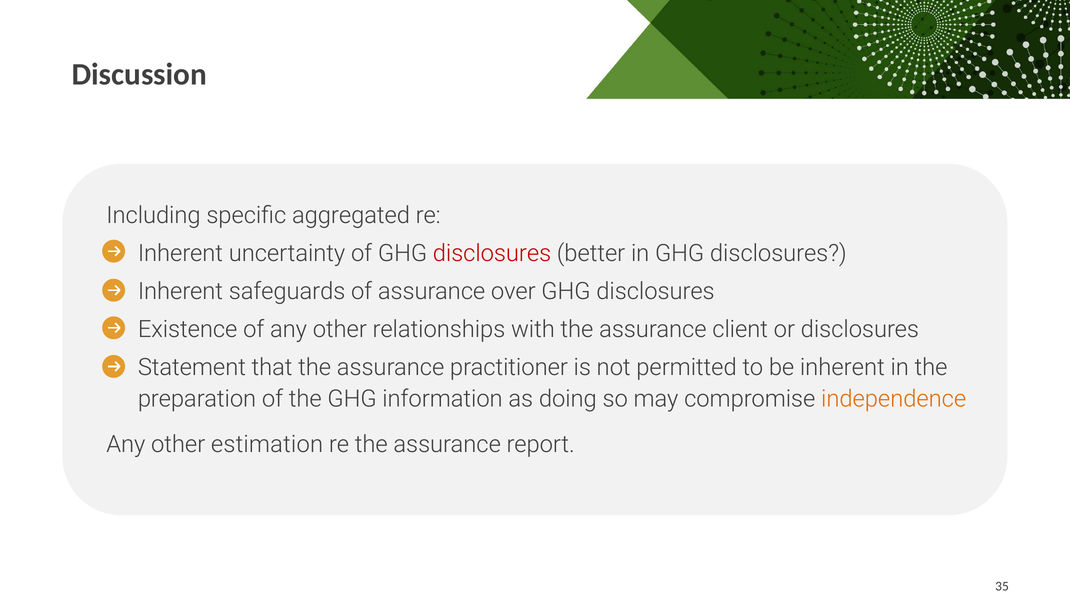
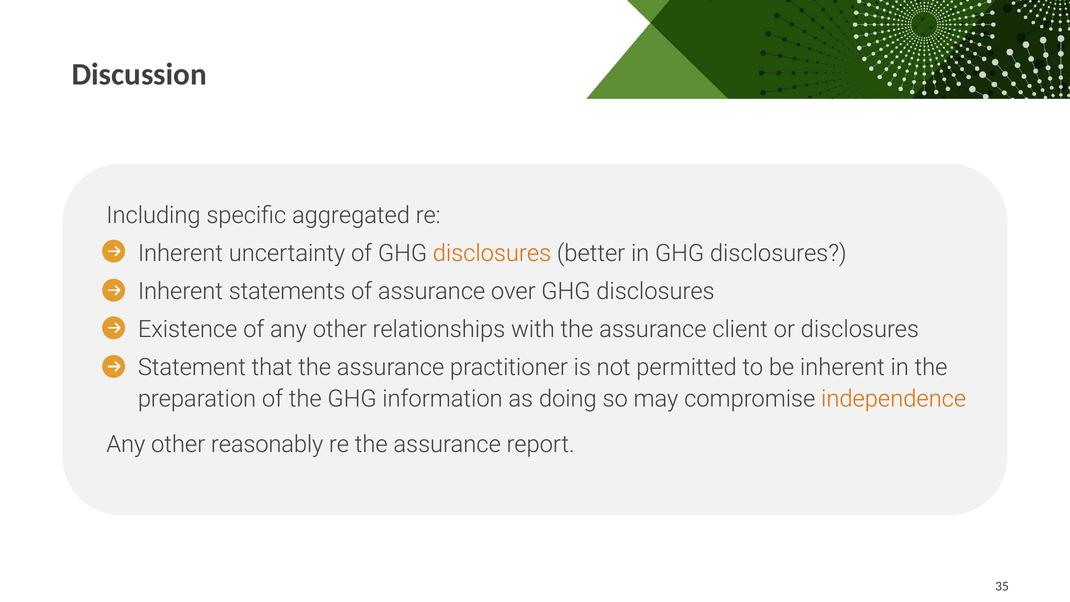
disclosures at (492, 253) colour: red -> orange
safeguards: safeguards -> statements
estimation: estimation -> reasonably
